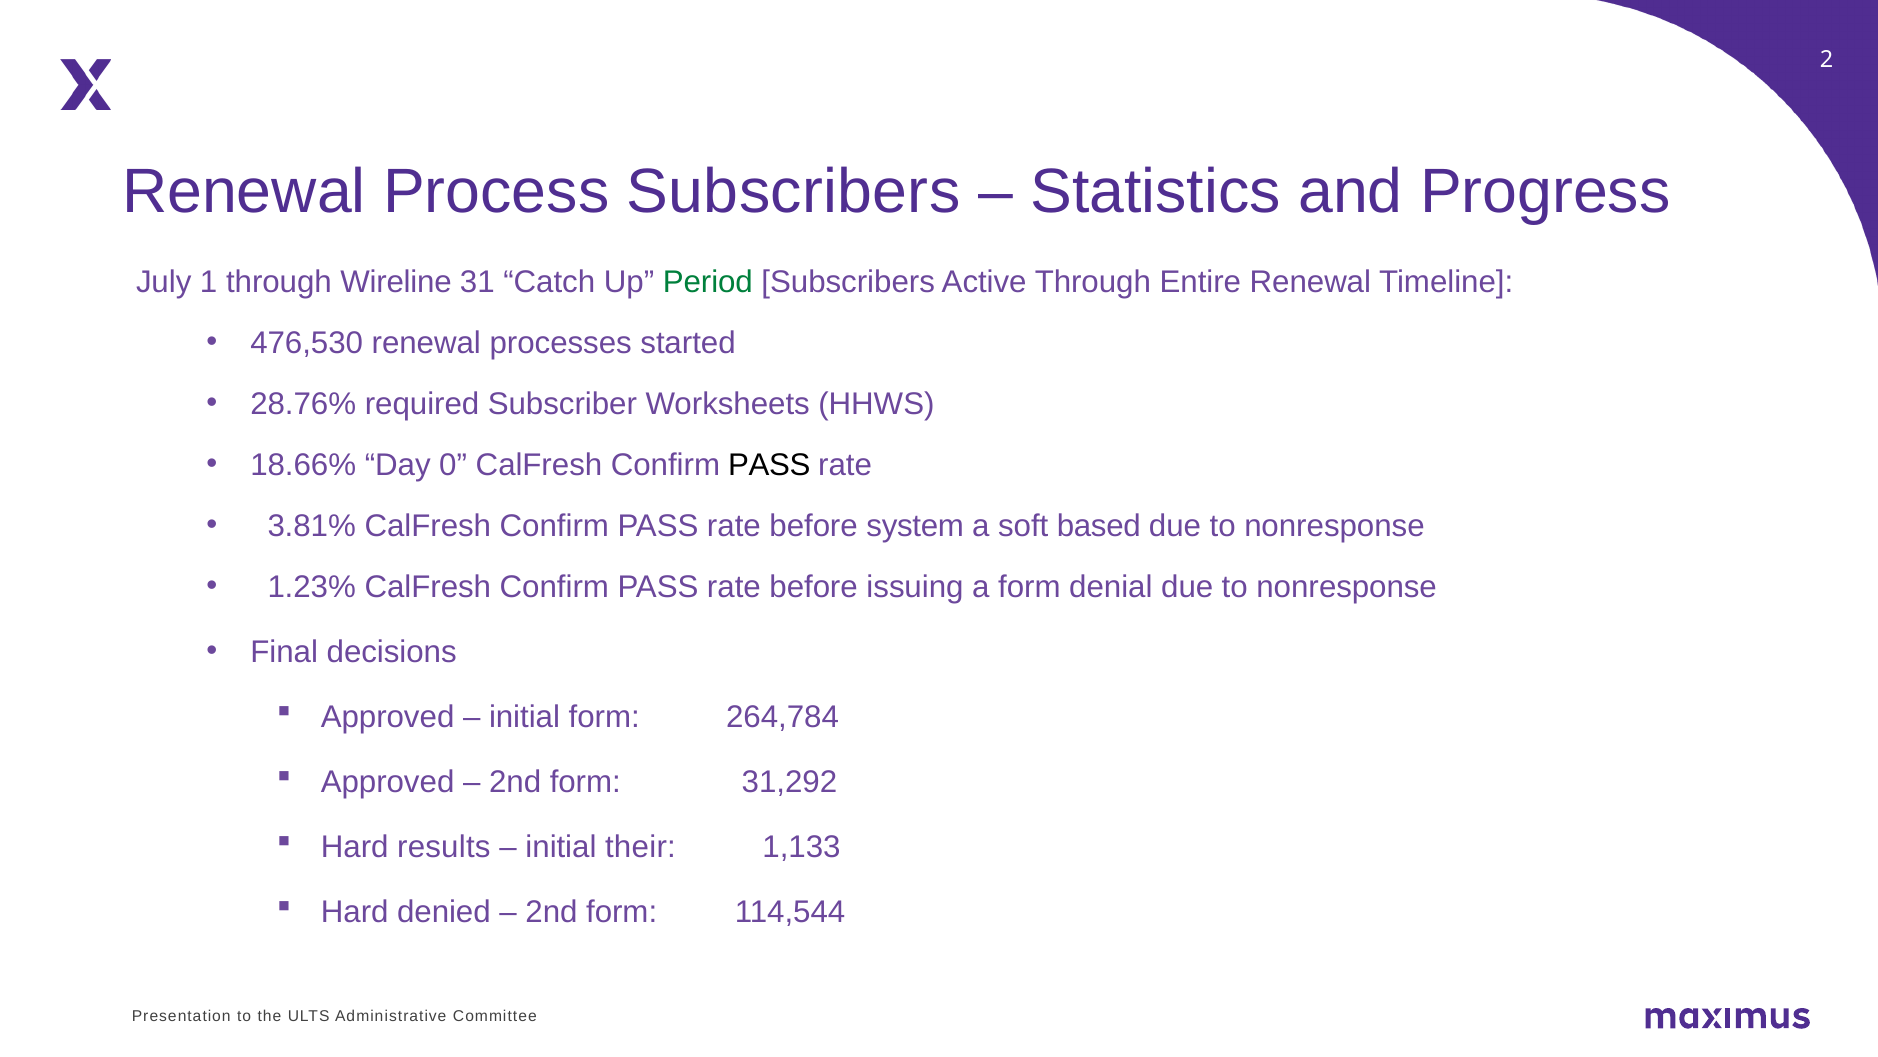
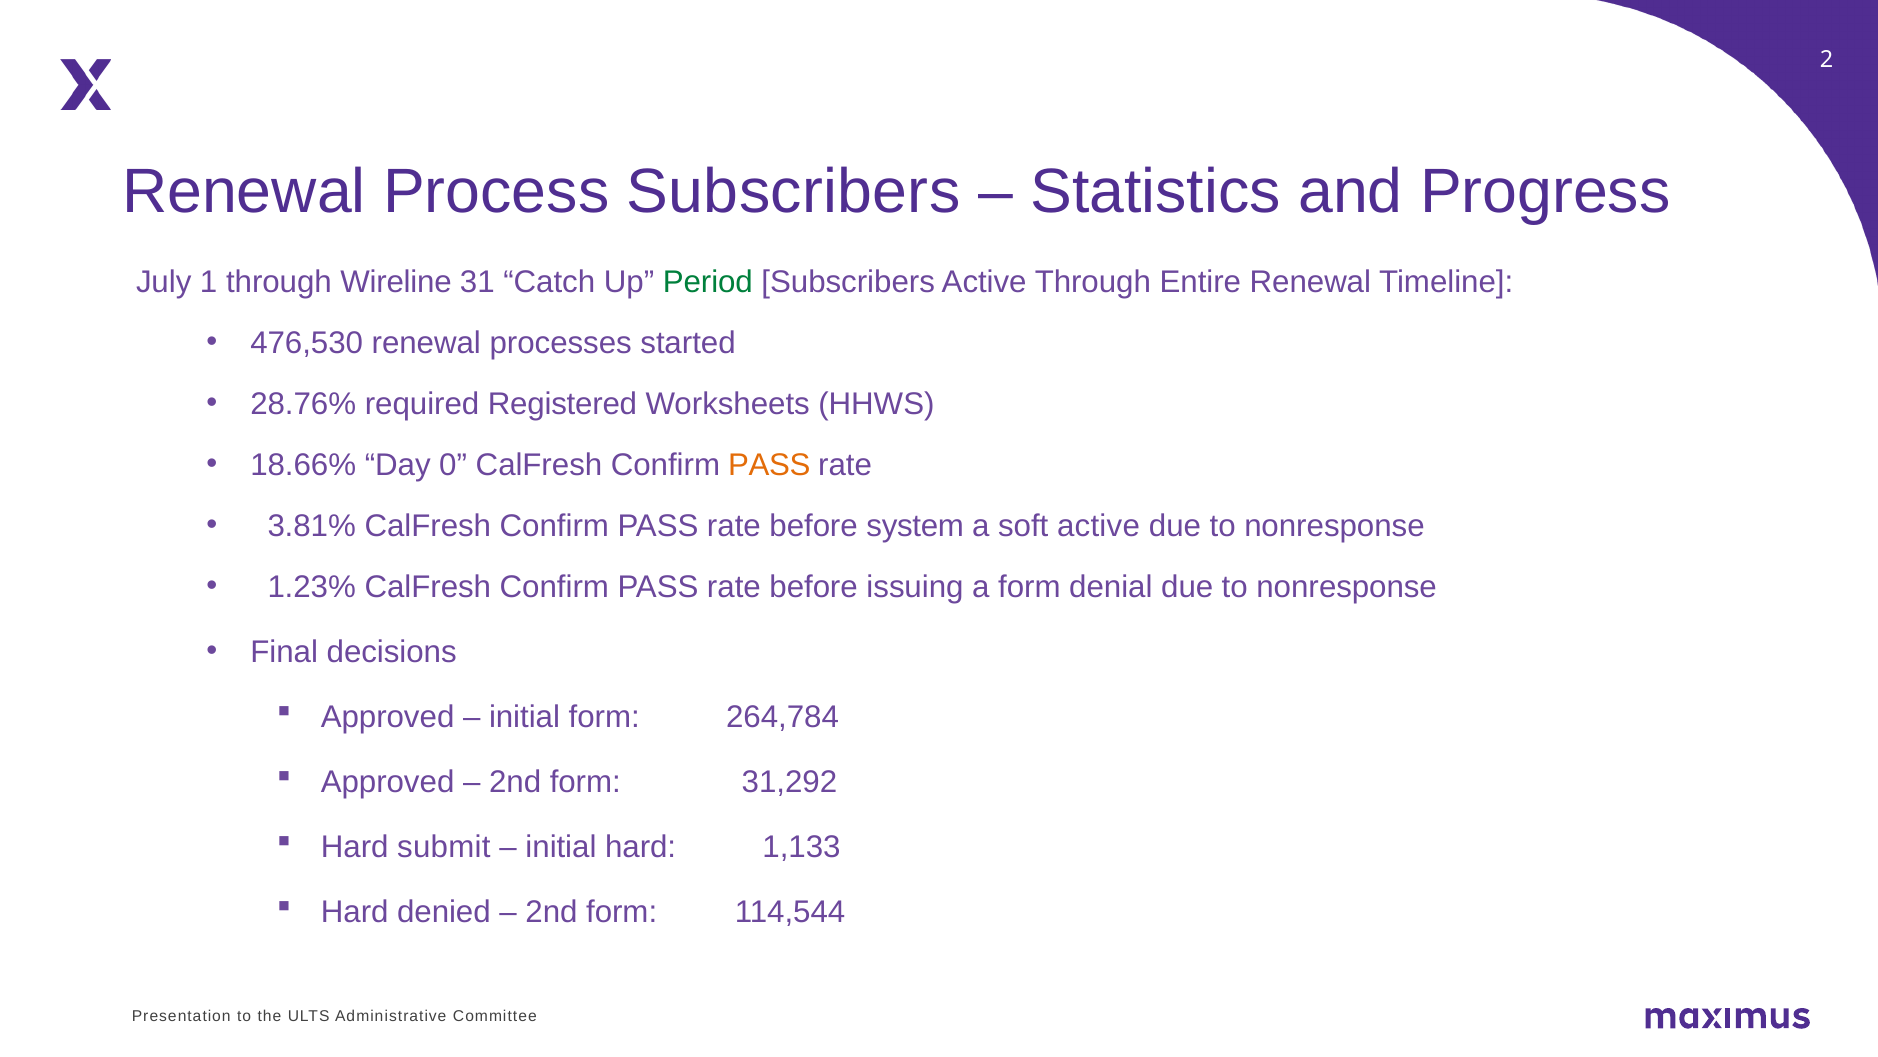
Subscriber: Subscriber -> Registered
PASS at (769, 465) colour: black -> orange
soft based: based -> active
results: results -> submit
initial their: their -> hard
